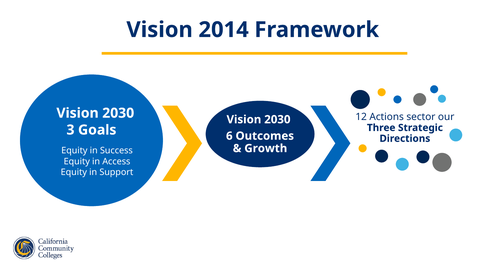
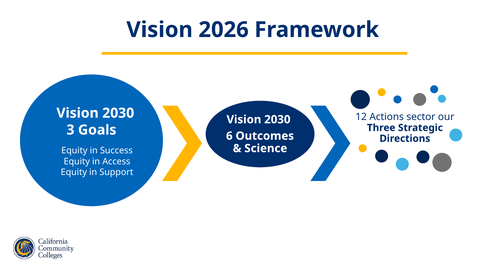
2014: 2014 -> 2026
Growth: Growth -> Science
